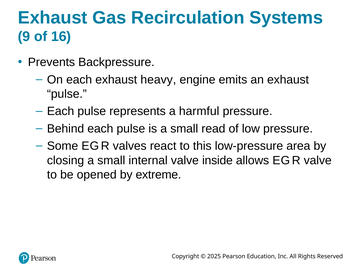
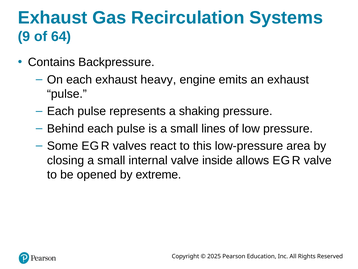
16: 16 -> 64
Prevents: Prevents -> Contains
harmful: harmful -> shaking
read: read -> lines
